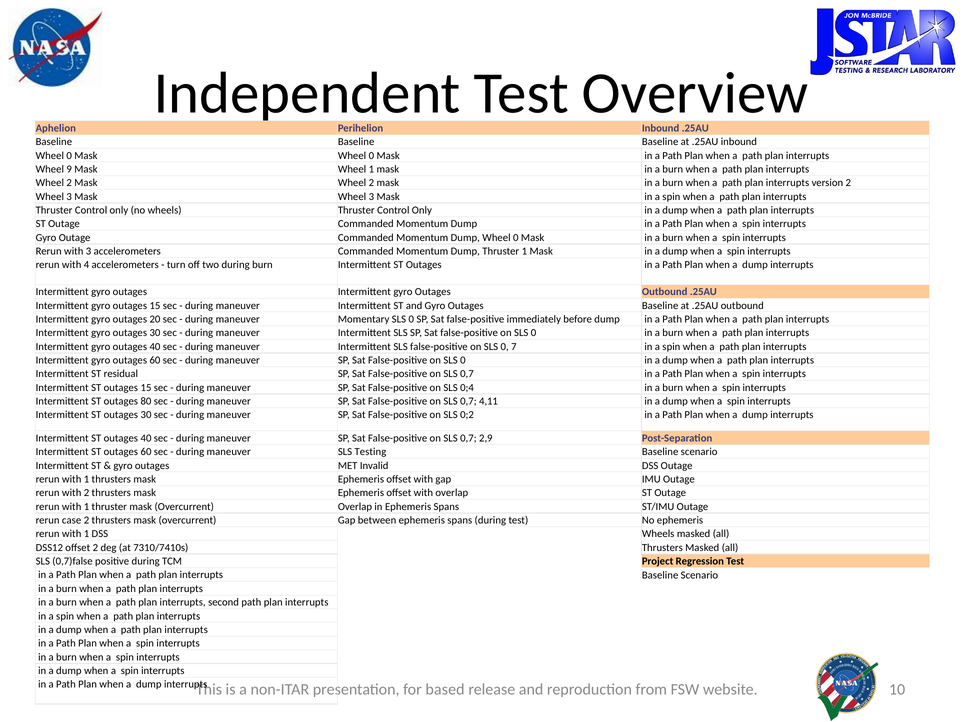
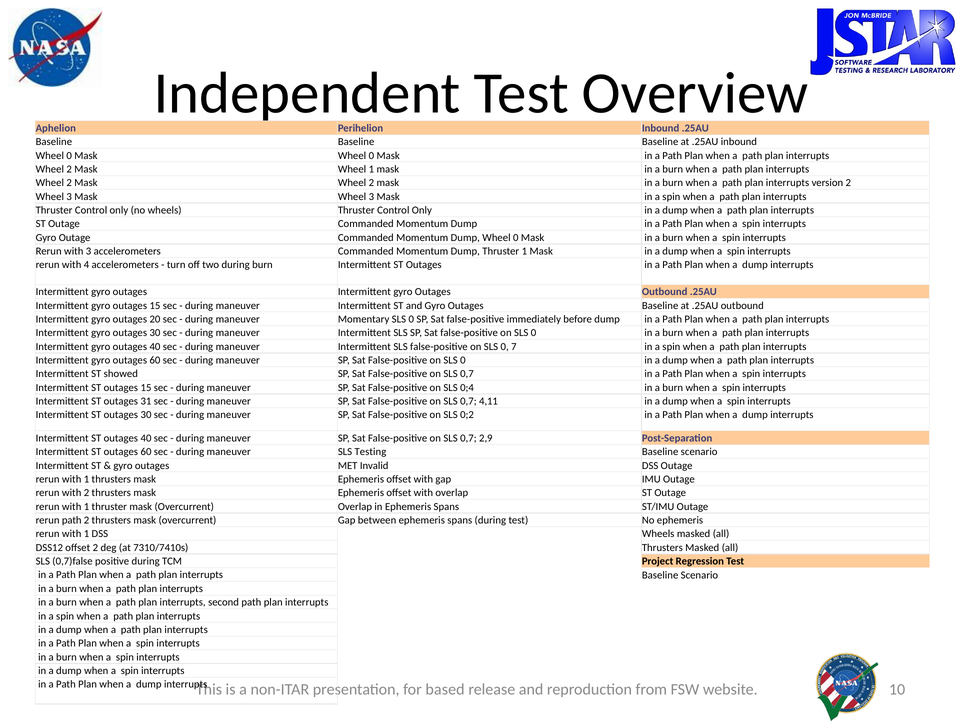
9 at (69, 169): 9 -> 2
residual: residual -> showed
80: 80 -> 31
rerun case: case -> path
